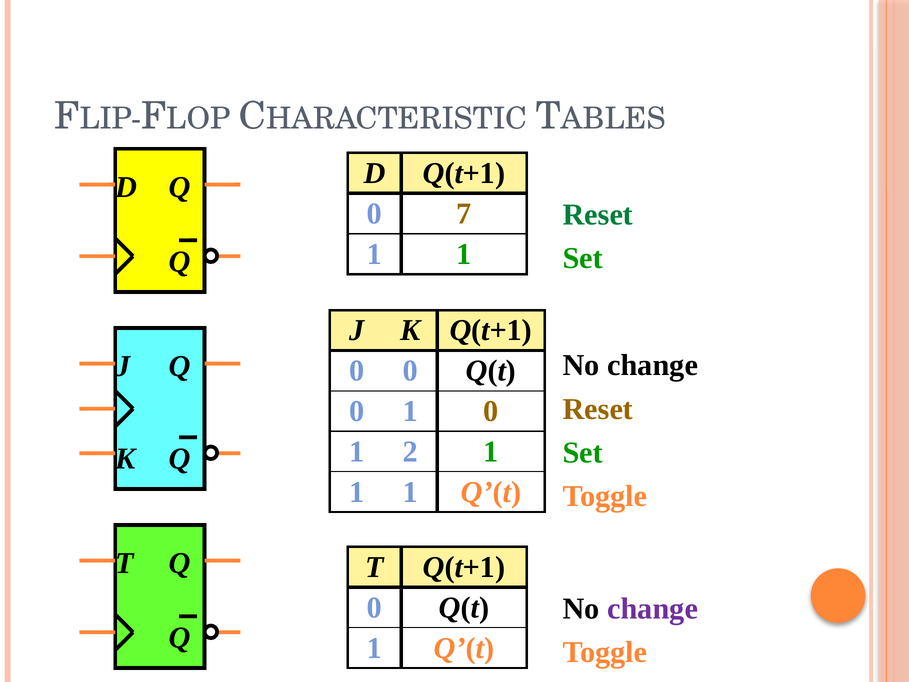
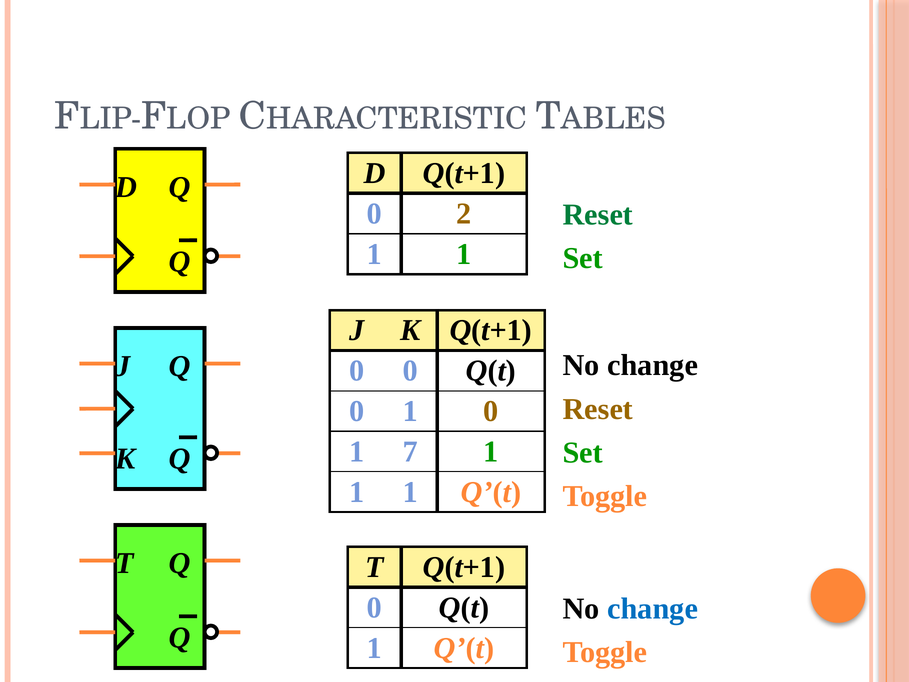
7: 7 -> 2
2: 2 -> 7
change at (653, 608) colour: purple -> blue
